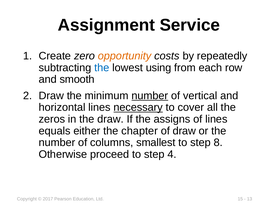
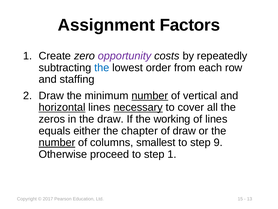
Service: Service -> Factors
opportunity colour: orange -> purple
using: using -> order
smooth: smooth -> staffing
horizontal underline: none -> present
assigns: assigns -> working
number at (57, 142) underline: none -> present
8: 8 -> 9
step 4: 4 -> 1
